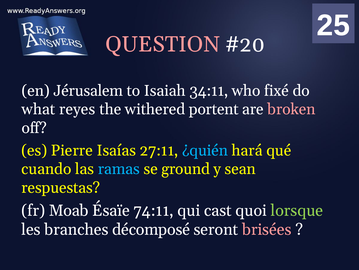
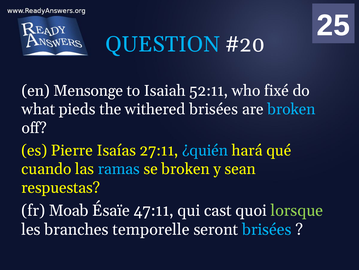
QUESTION colour: pink -> light blue
Jérusalem: Jérusalem -> Mensonge
34:11: 34:11 -> 52:11
reyes: reyes -> pieds
withered portent: portent -> brisées
broken at (291, 109) colour: pink -> light blue
se ground: ground -> broken
74:11: 74:11 -> 47:11
décomposé: décomposé -> temporelle
brisées at (267, 229) colour: pink -> light blue
